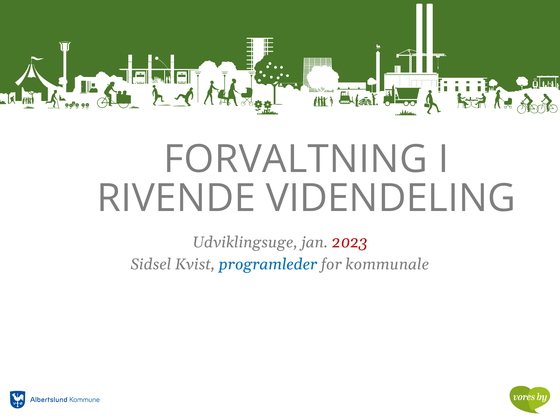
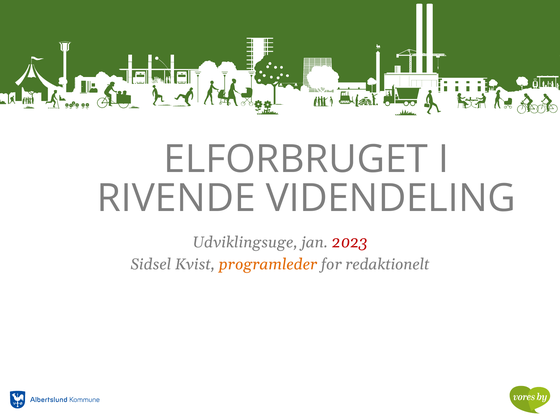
FORVALTNING: FORVALTNING -> ELFORBRUGET
programleder colour: blue -> orange
kommunale: kommunale -> redaktionelt
